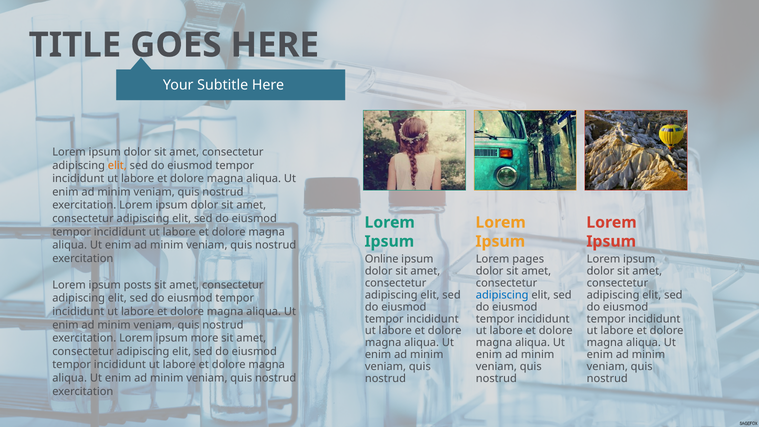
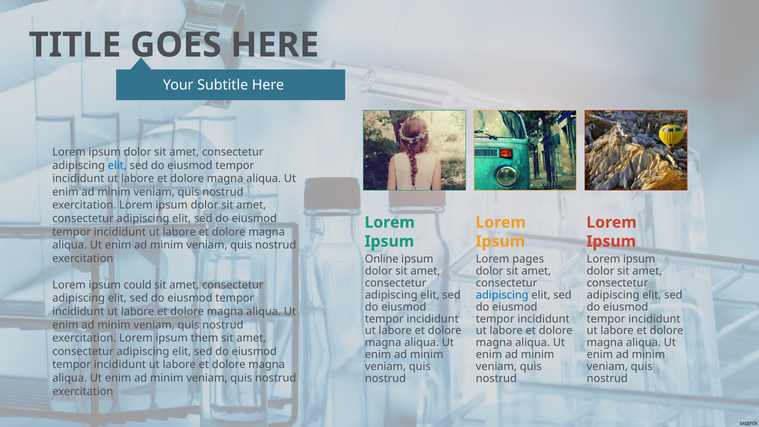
elit at (117, 165) colour: orange -> blue
posts: posts -> could
more: more -> them
